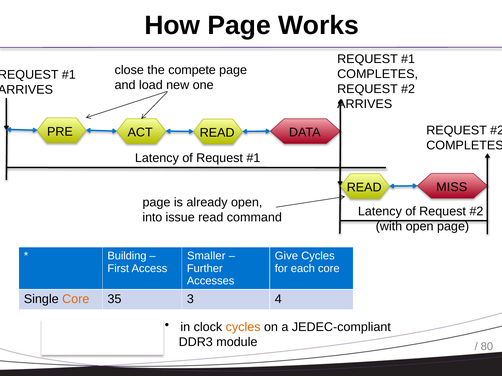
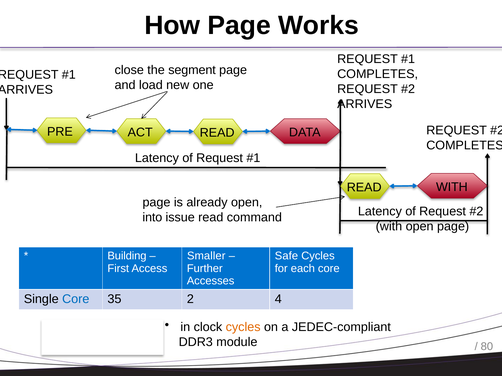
compete: compete -> segment
MISS at (452, 187): MISS -> WITH
Give: Give -> Safe
Core at (76, 299) colour: orange -> blue
3: 3 -> 2
